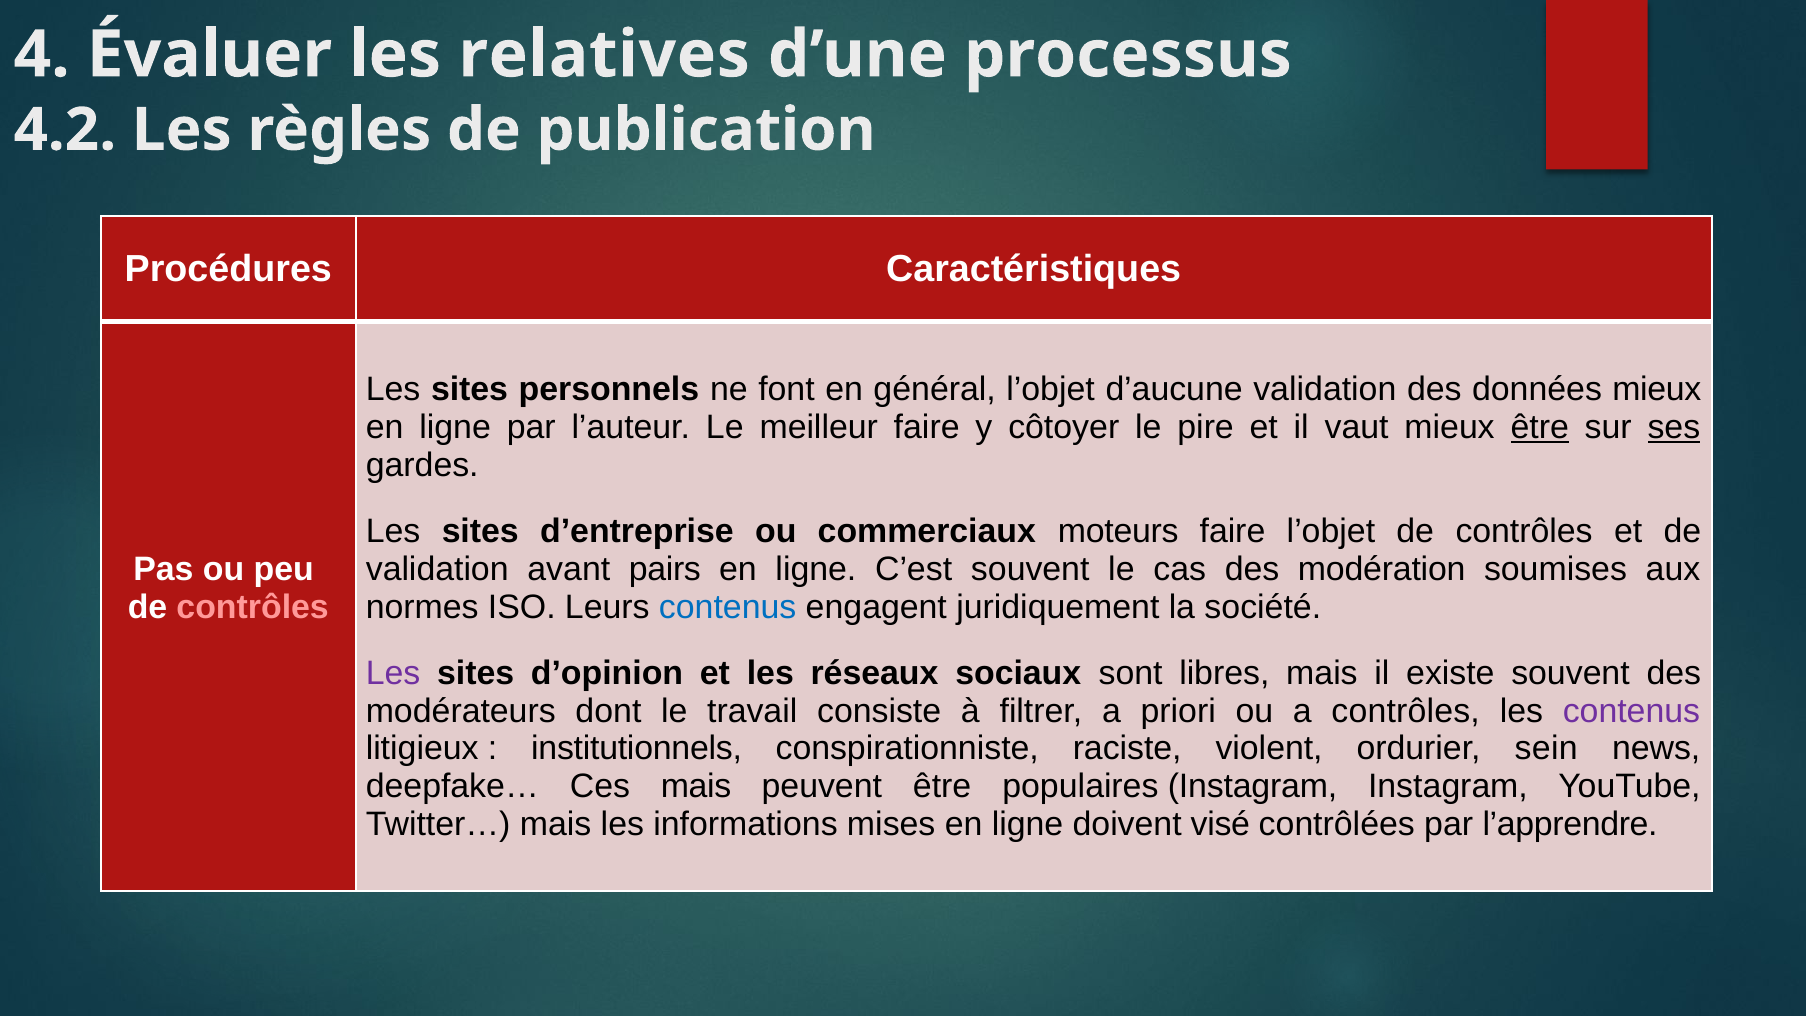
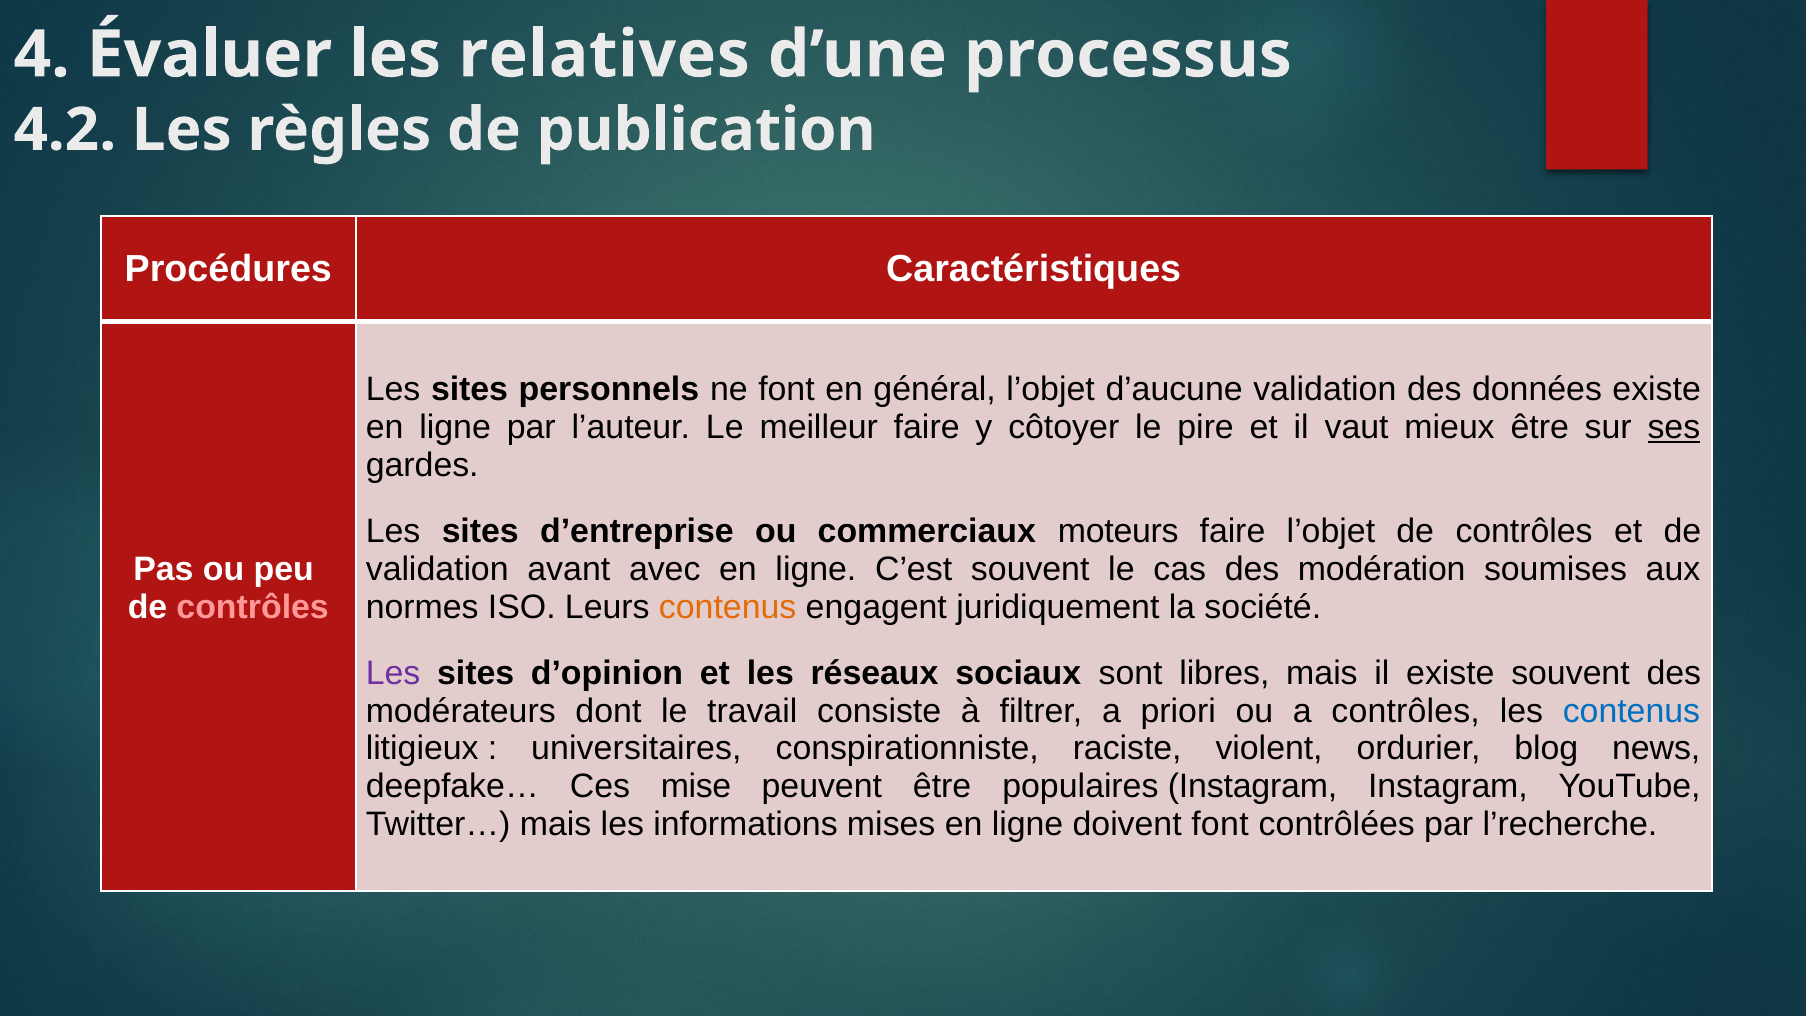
données mieux: mieux -> existe
être at (1540, 427) underline: present -> none
pairs: pairs -> avec
contenus at (728, 607) colour: blue -> orange
contenus at (1631, 711) colour: purple -> blue
institutionnels: institutionnels -> universitaires
sein: sein -> blog
Ces mais: mais -> mise
doivent visé: visé -> font
l’apprendre: l’apprendre -> l’recherche
